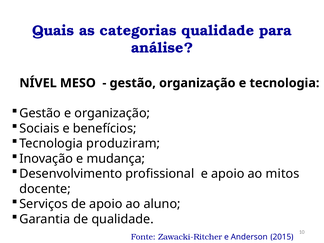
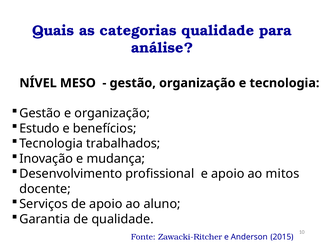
Sociais: Sociais -> Estudo
produziram: produziram -> trabalhados
